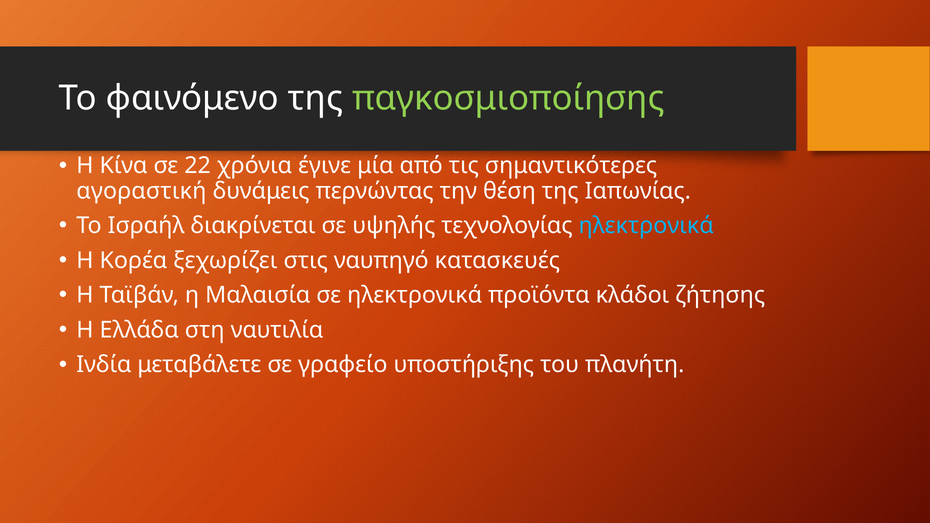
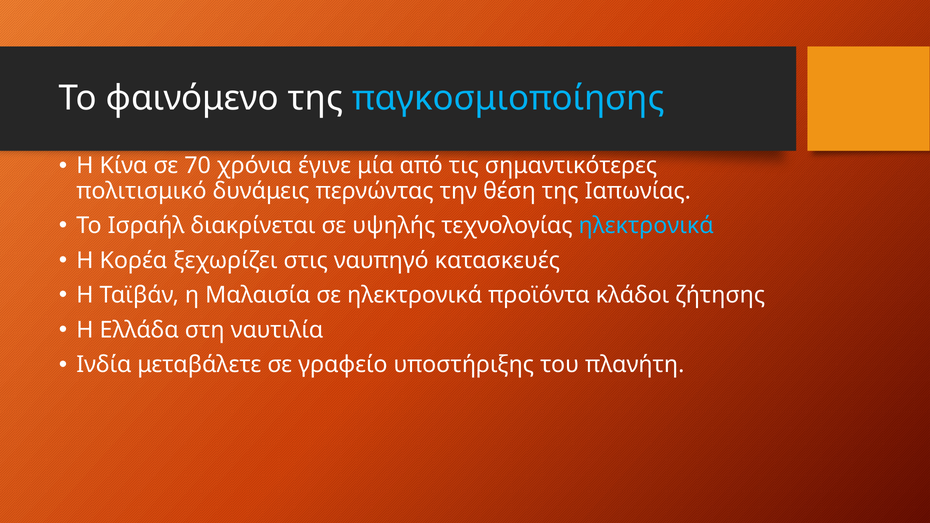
παγκοσμιοποίησης colour: light green -> light blue
22: 22 -> 70
αγοραστική: αγοραστική -> πολιτισμικό
